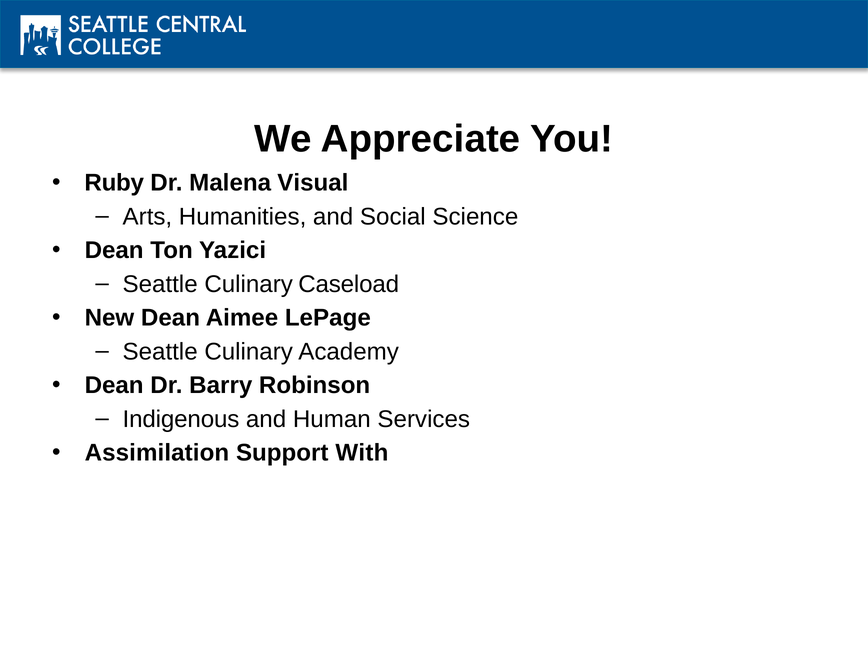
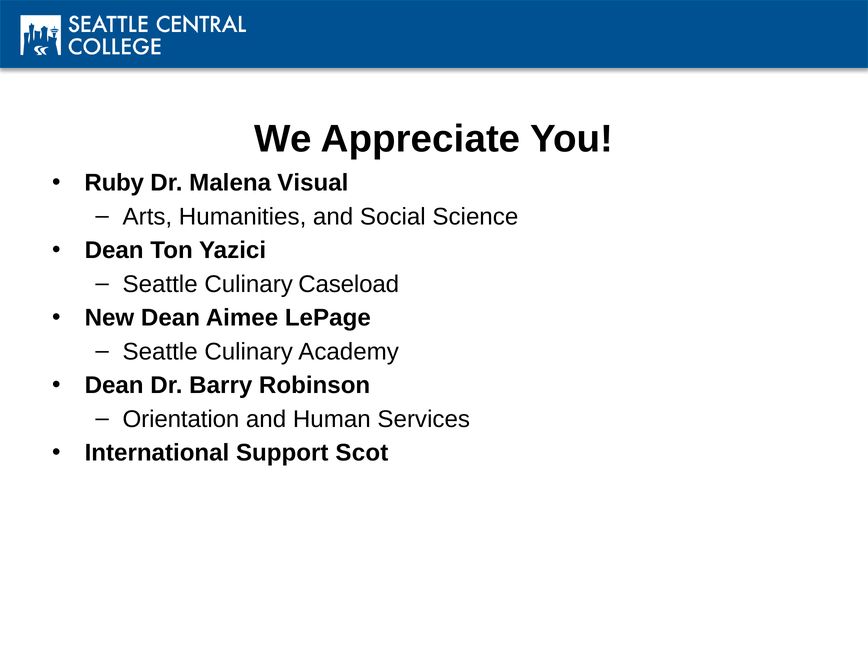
Indigenous: Indigenous -> Orientation
Assimilation: Assimilation -> International
With: With -> Scot
